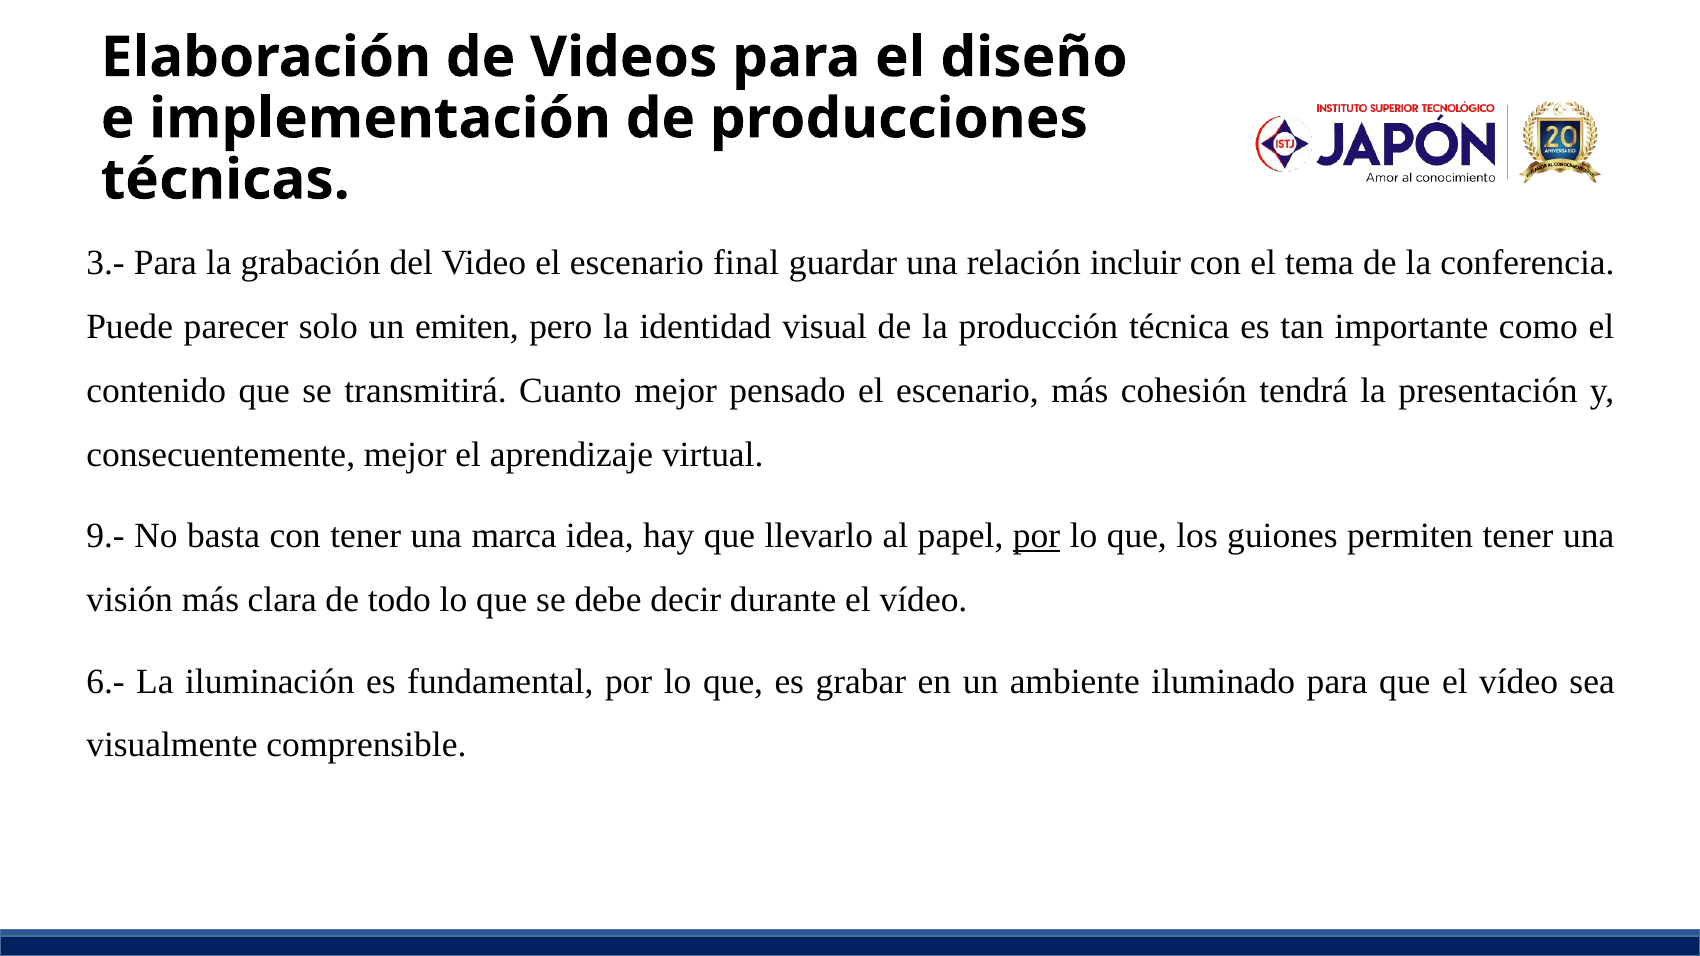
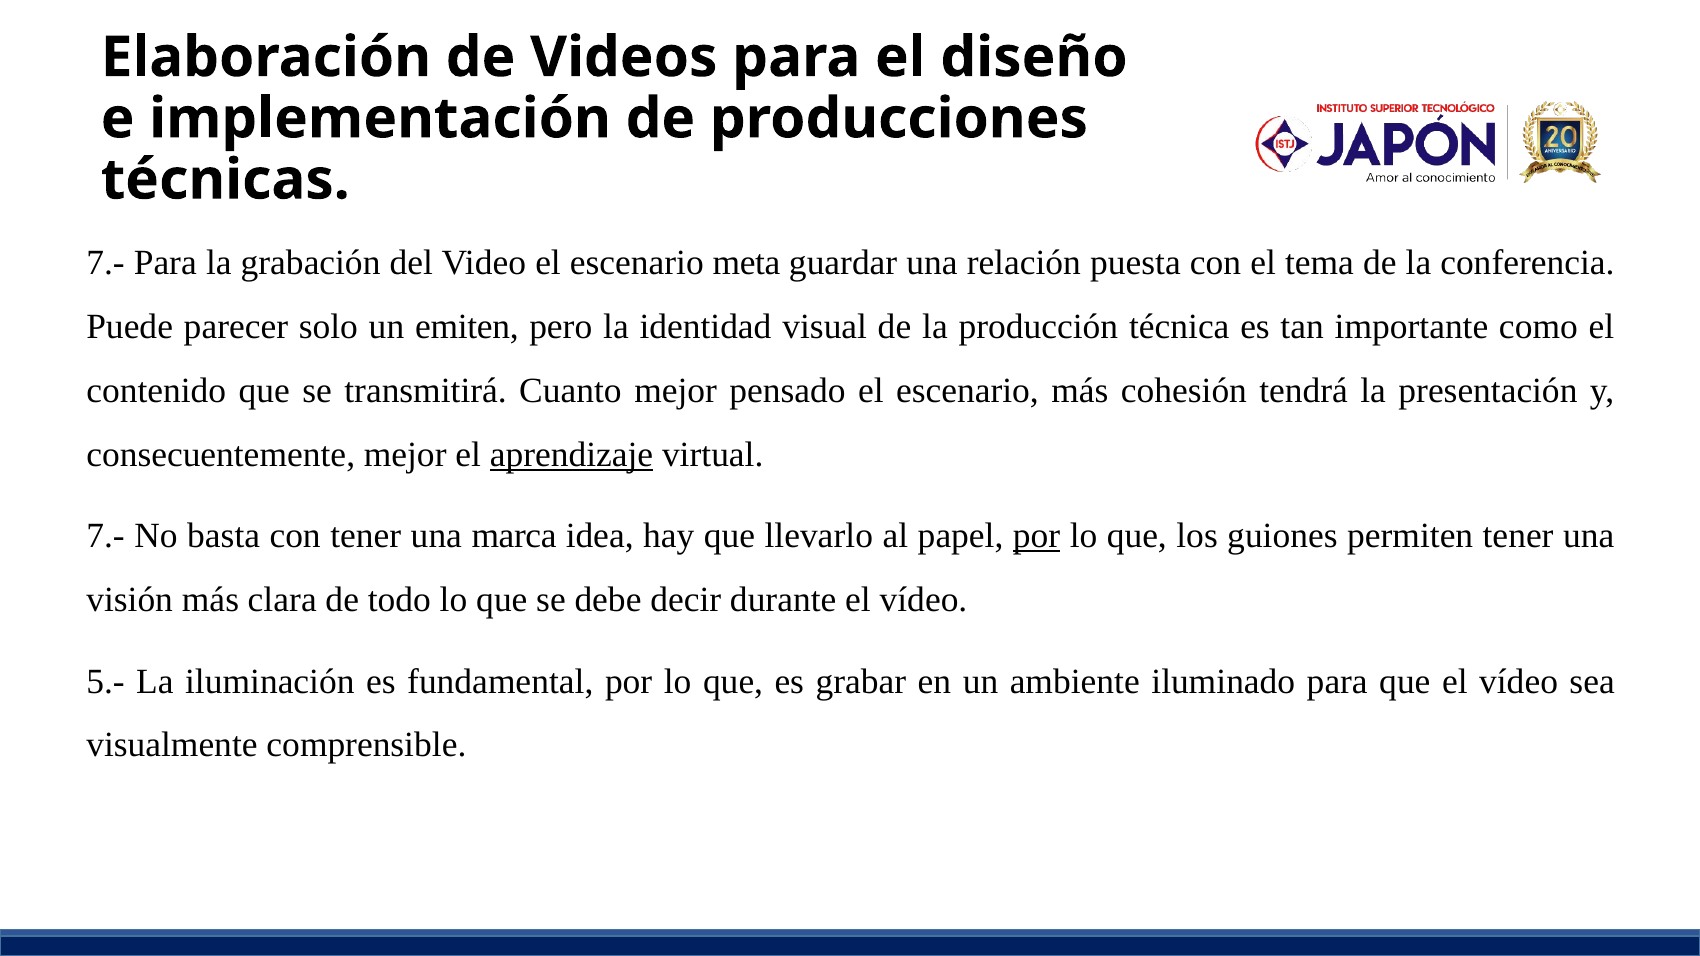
3.- at (106, 263): 3.- -> 7.-
final: final -> meta
incluir: incluir -> puesta
aprendizaje underline: none -> present
9.- at (106, 536): 9.- -> 7.-
6.-: 6.- -> 5.-
